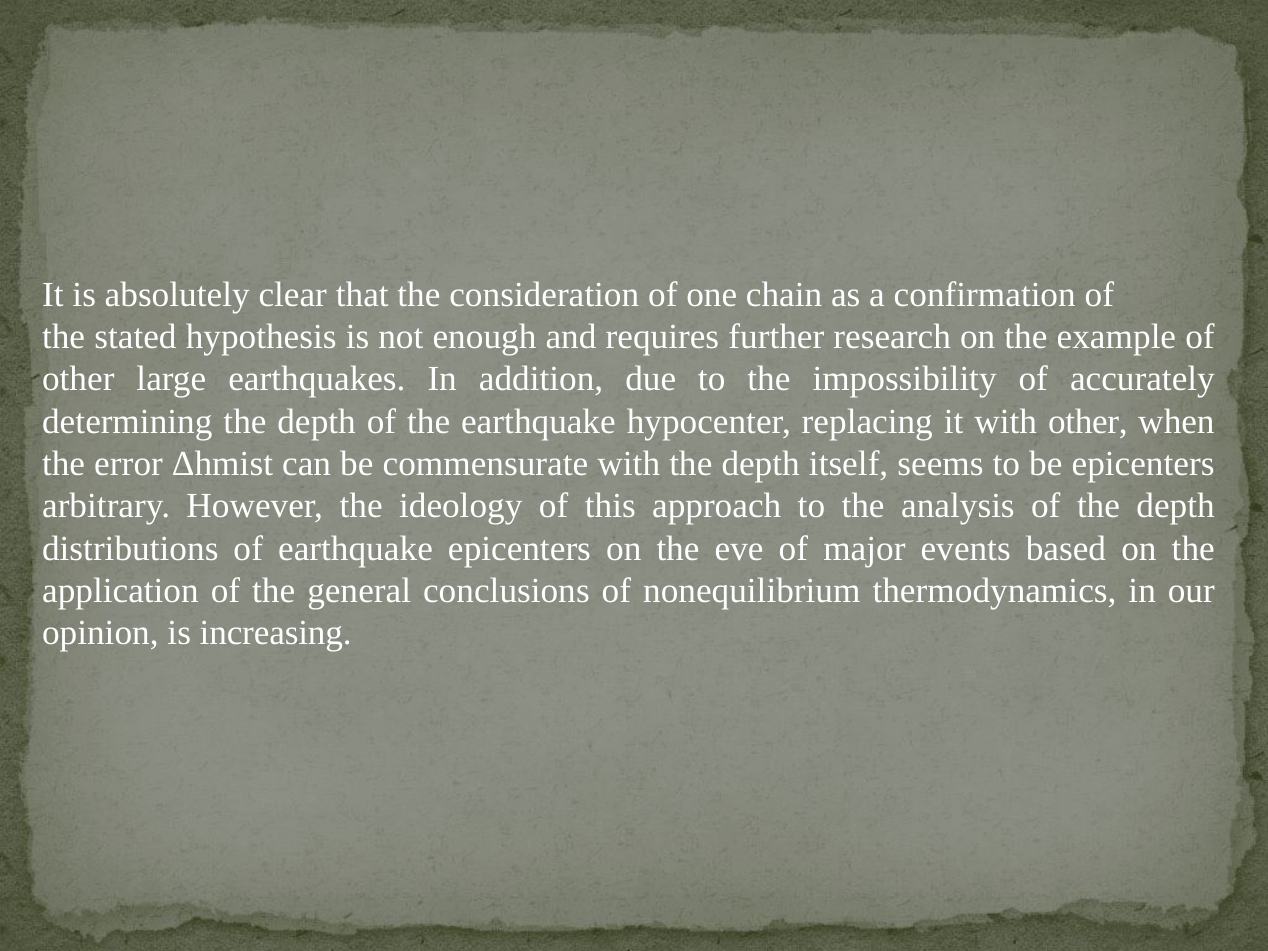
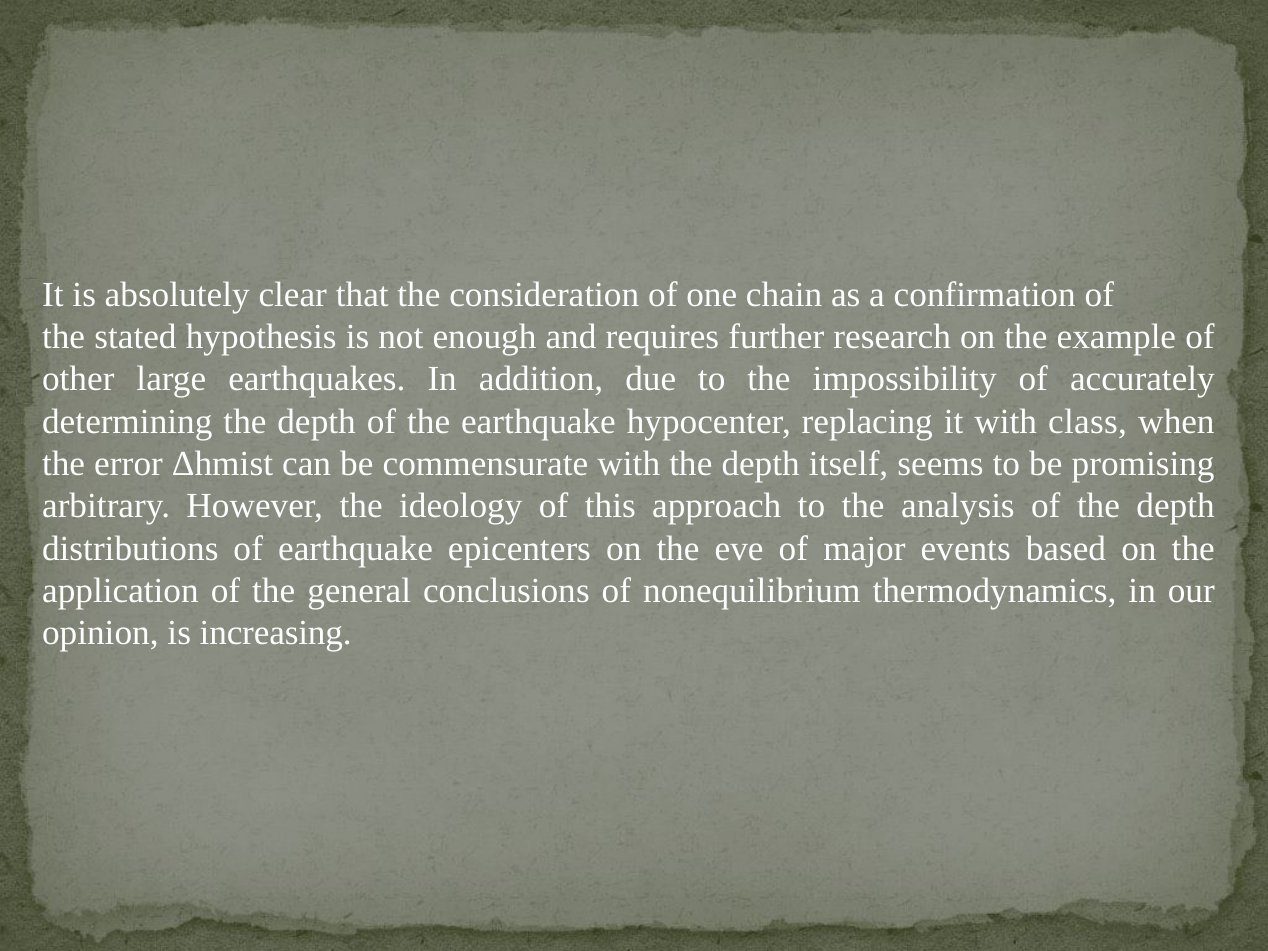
with other: other -> class
be epicenters: epicenters -> promising
